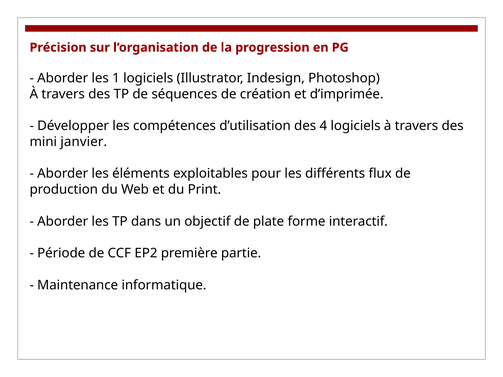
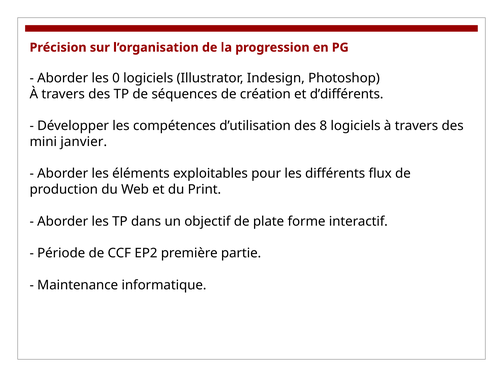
1: 1 -> 0
d’imprimée: d’imprimée -> d’différents
4: 4 -> 8
